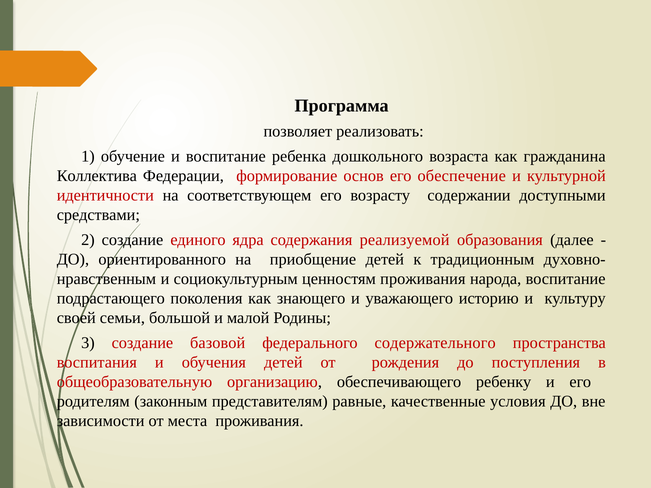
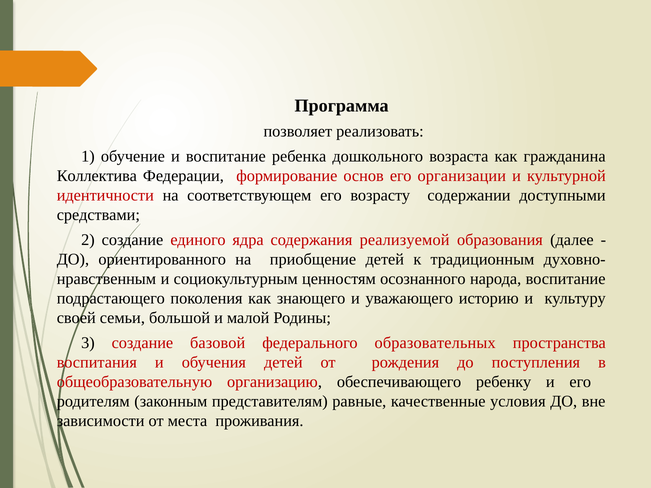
обеспечение: обеспечение -> организации
ценностям проживания: проживания -> осознанного
содержательного: содержательного -> образовательных
